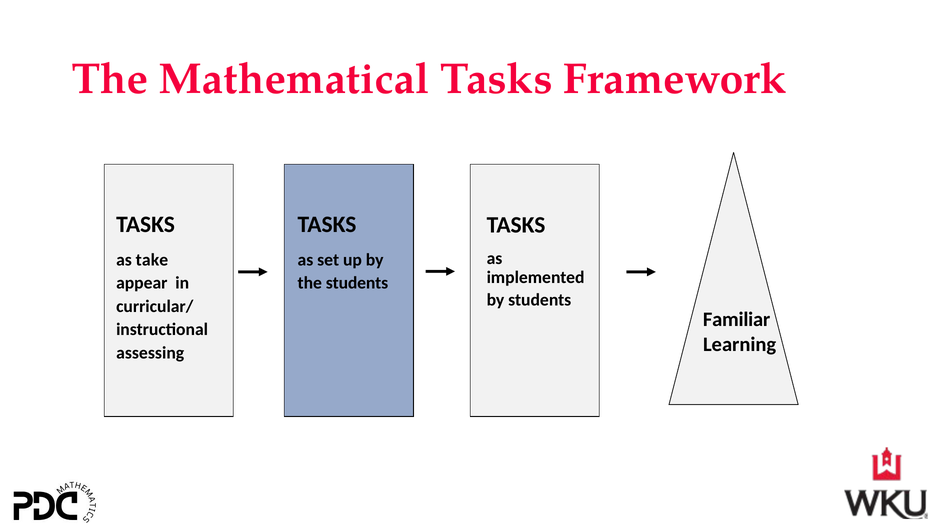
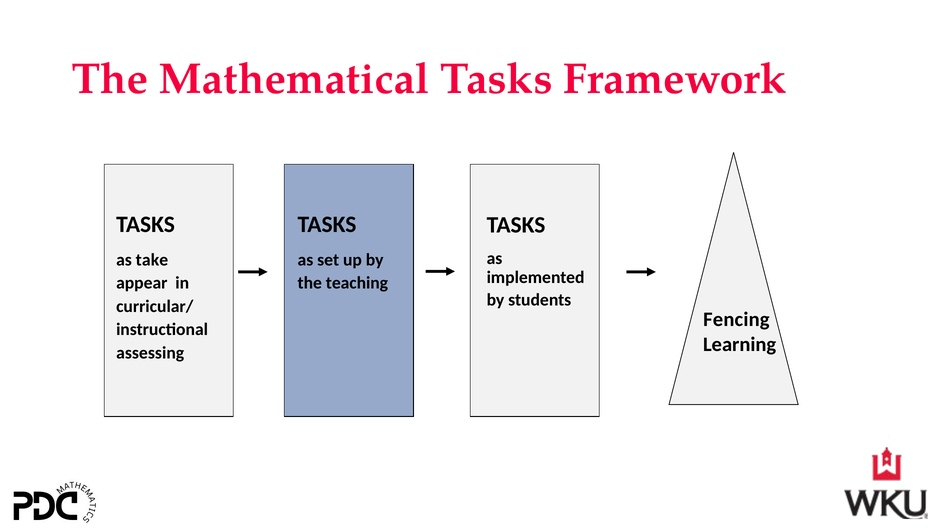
the students: students -> teaching
Familiar: Familiar -> Fencing
